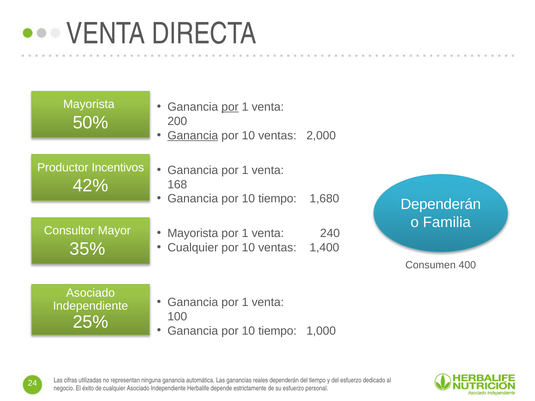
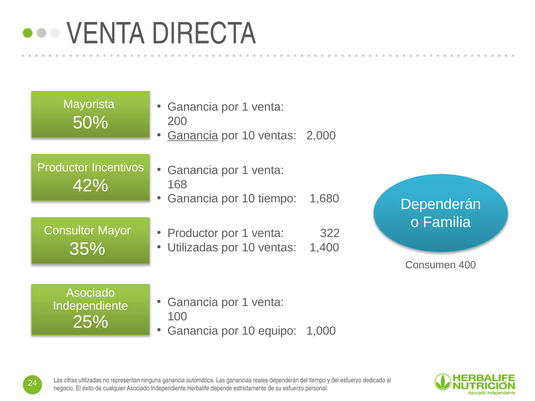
por at (230, 107) underline: present -> none
Mayorista at (193, 233): Mayorista -> Productor
240: 240 -> 322
Cualquier at (193, 248): Cualquier -> Utilizadas
tiempo at (277, 331): tiempo -> equipo
